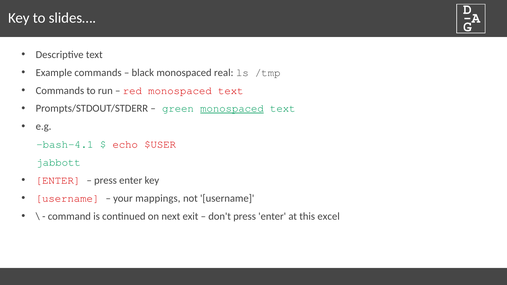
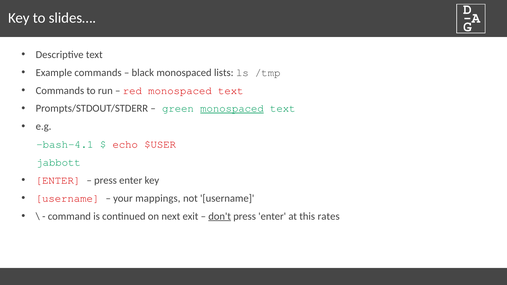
real: real -> lists
don't underline: none -> present
excel: excel -> rates
